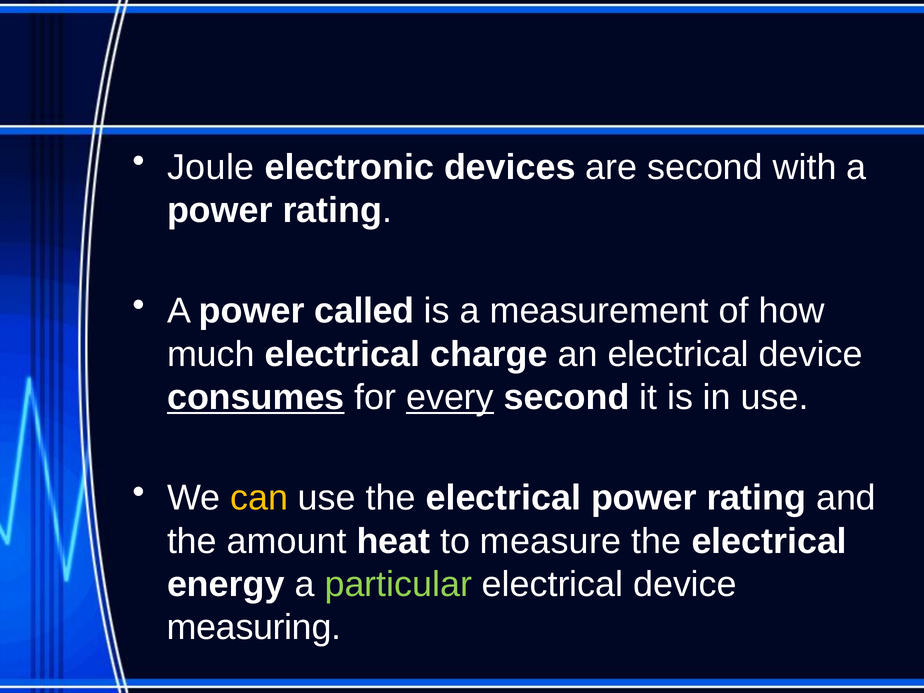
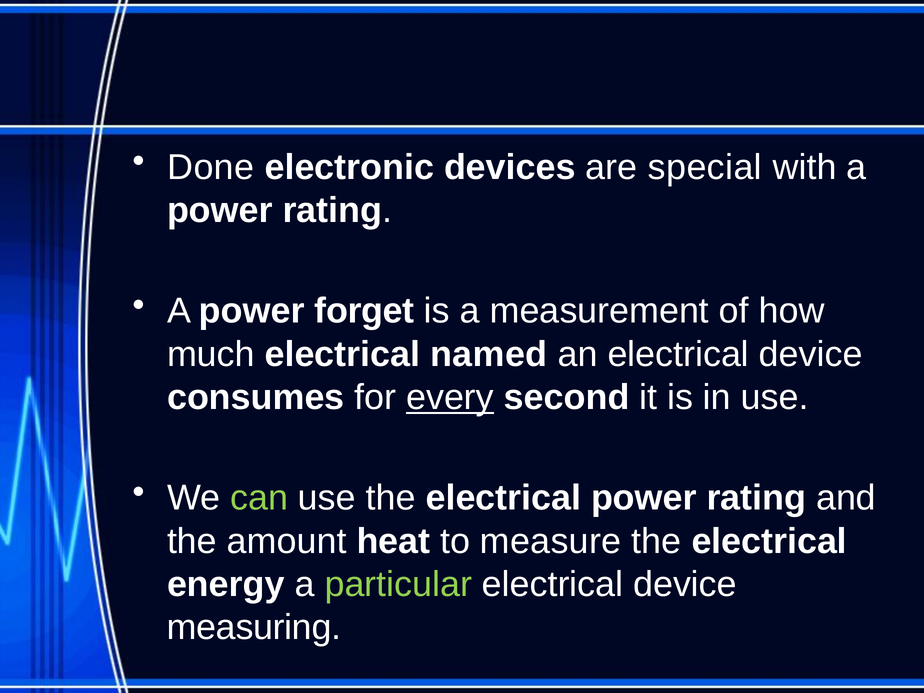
Joule: Joule -> Done
are second: second -> special
called: called -> forget
charge: charge -> named
consumes underline: present -> none
can colour: yellow -> light green
